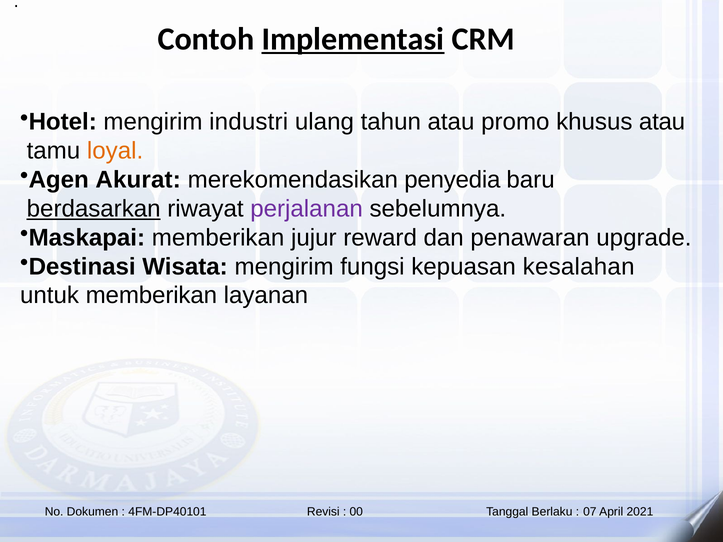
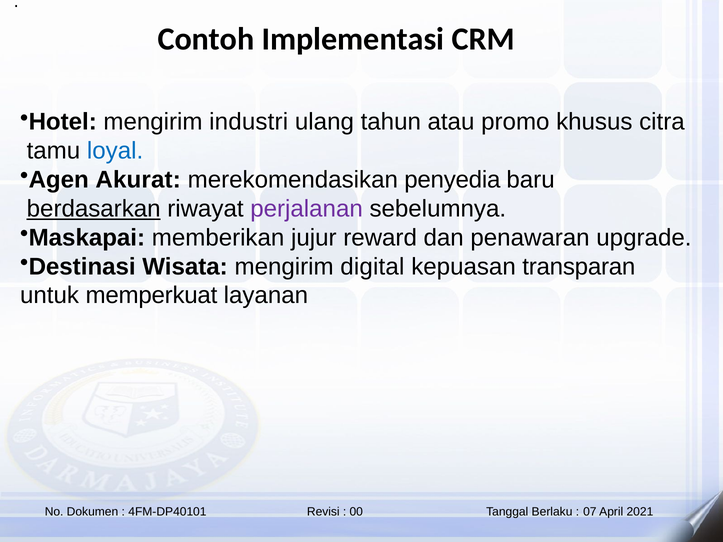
Implementasi underline: present -> none
khusus atau: atau -> citra
loyal colour: orange -> blue
fungsi: fungsi -> digital
kesalahan: kesalahan -> transparan
untuk memberikan: memberikan -> memperkuat
